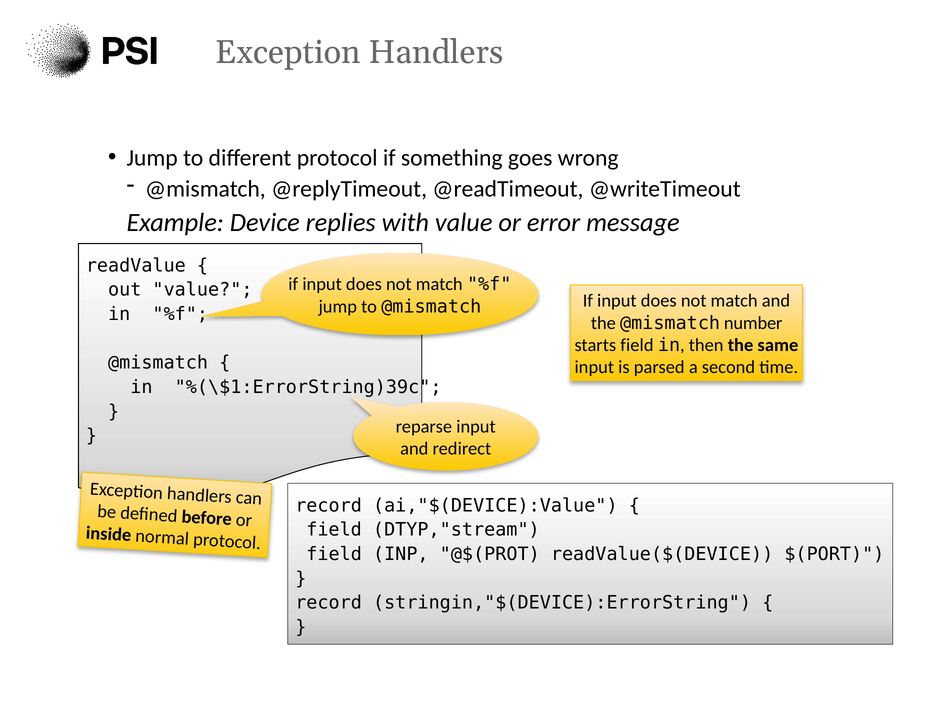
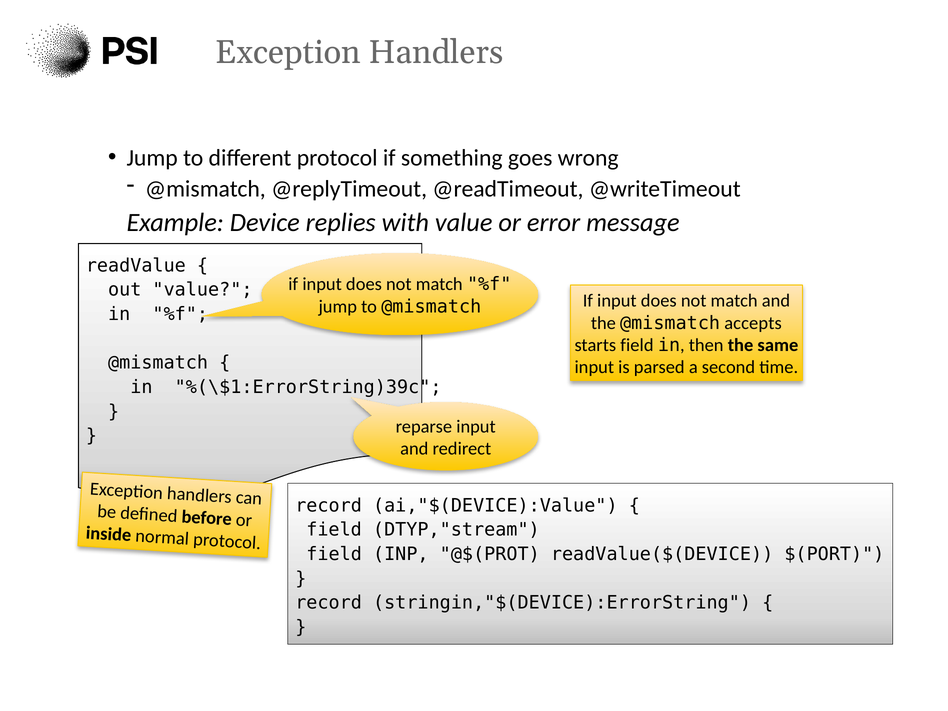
number: number -> accepts
